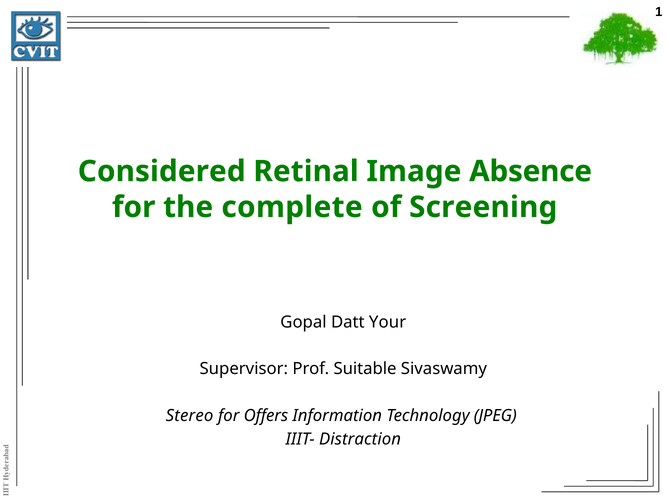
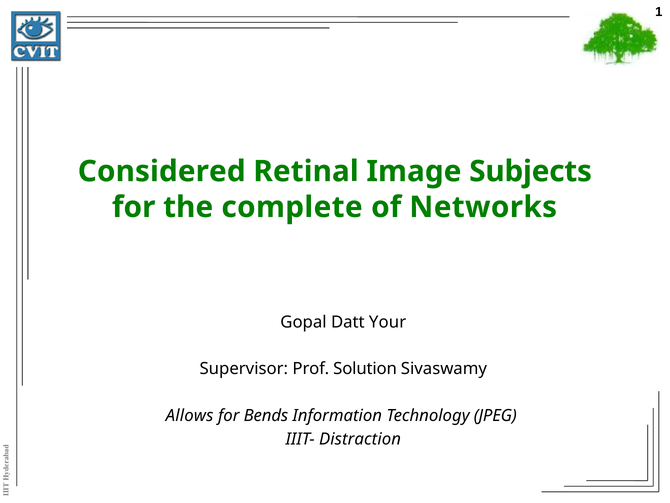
Absence: Absence -> Subjects
Screening: Screening -> Networks
Suitable: Suitable -> Solution
Stereo: Stereo -> Allows
Offers: Offers -> Bends
